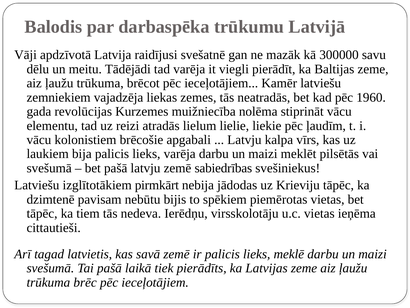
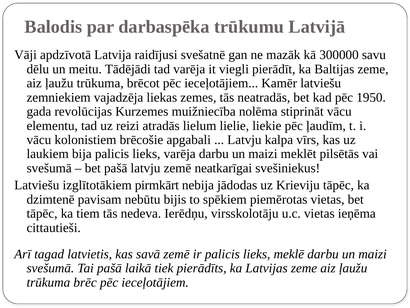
1960: 1960 -> 1950
sabiedrības: sabiedrības -> neatkarīgai
